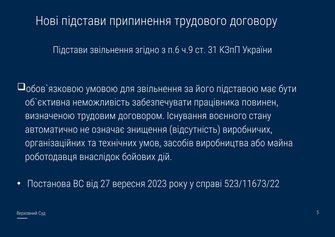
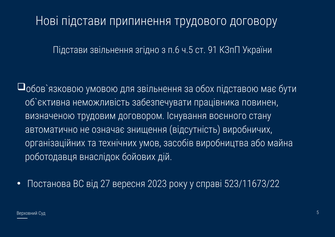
ч.9: ч.9 -> ч.5
31: 31 -> 91
його: його -> обох
